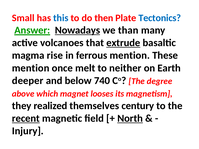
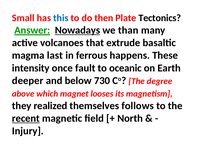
Tectonics colour: blue -> black
extrude underline: present -> none
rise: rise -> last
ferrous mention: mention -> happens
mention at (31, 68): mention -> intensity
melt: melt -> fault
neither: neither -> oceanic
740: 740 -> 730
century: century -> follows
North underline: present -> none
